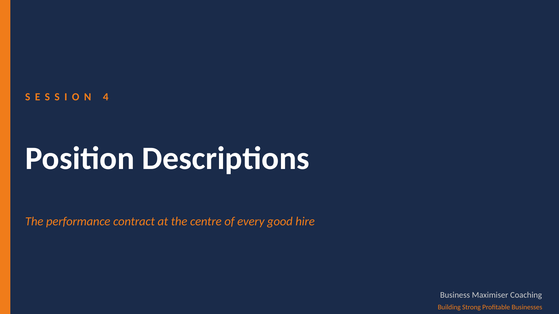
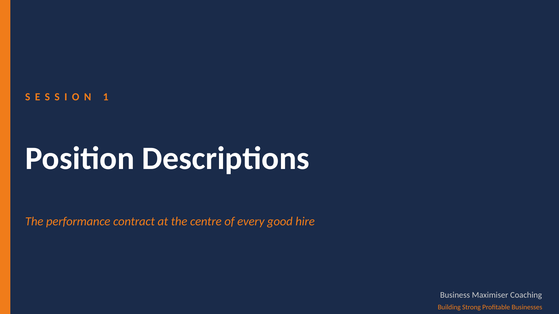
4: 4 -> 1
